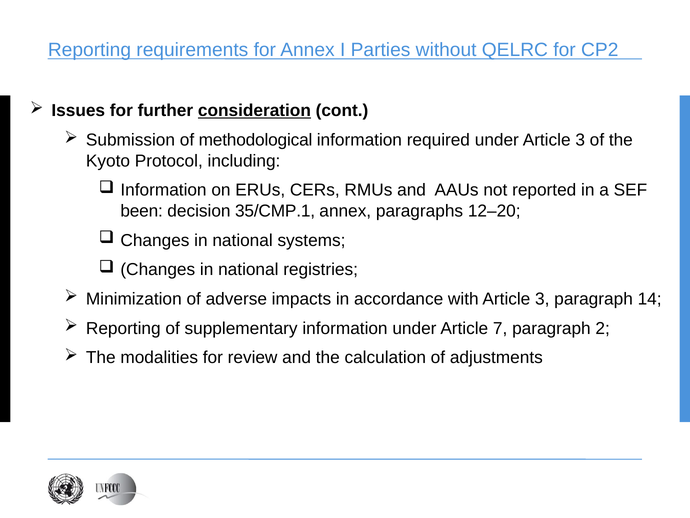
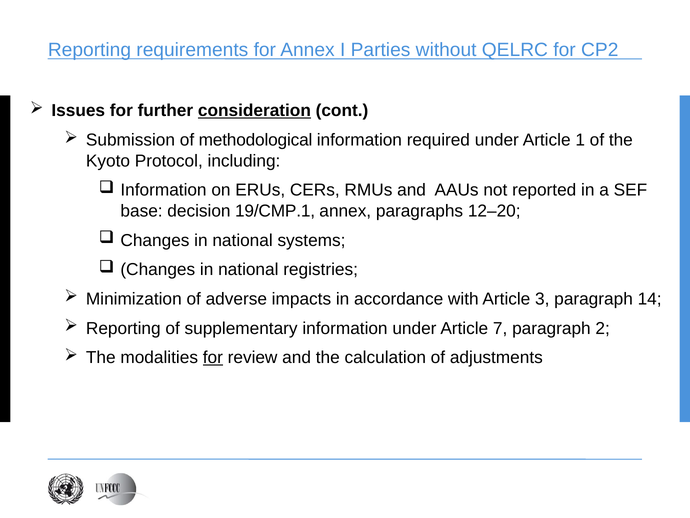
under Article 3: 3 -> 1
been: been -> base
35/CMP.1: 35/CMP.1 -> 19/CMP.1
for at (213, 357) underline: none -> present
